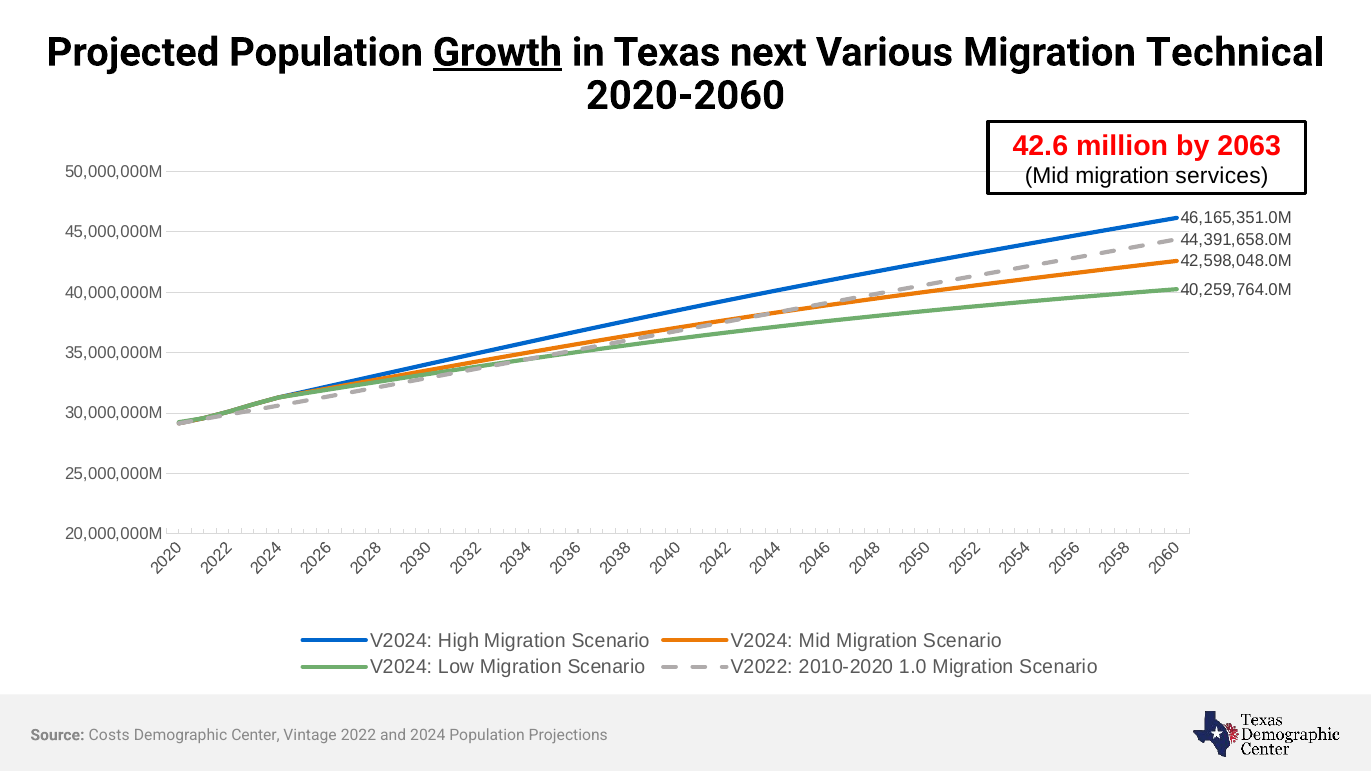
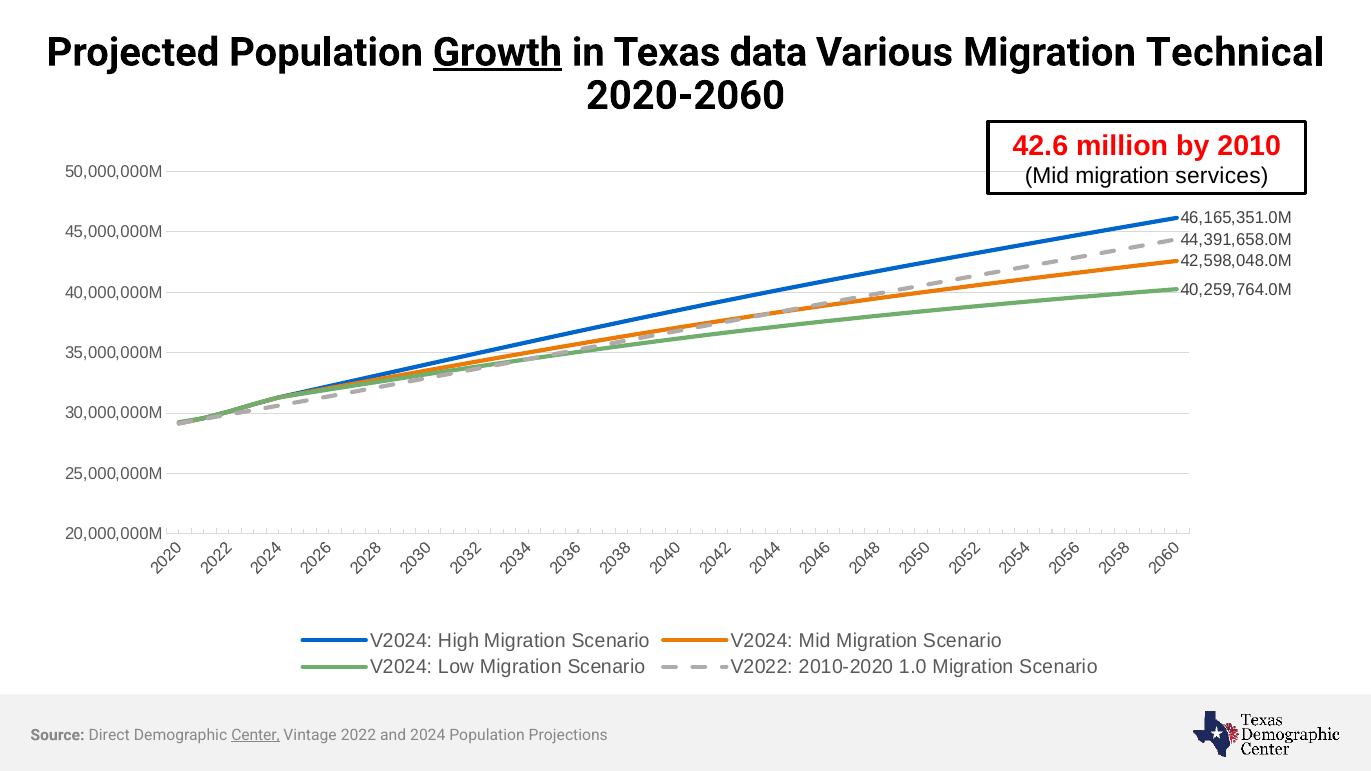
next: next -> data
2063: 2063 -> 2010
Costs: Costs -> Direct
Center underline: none -> present
